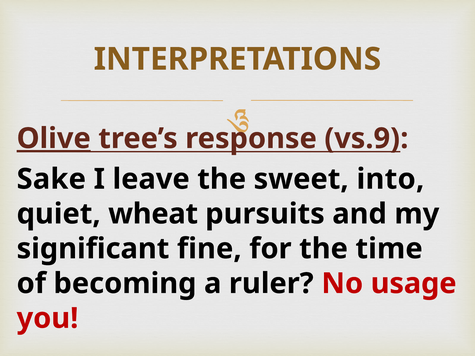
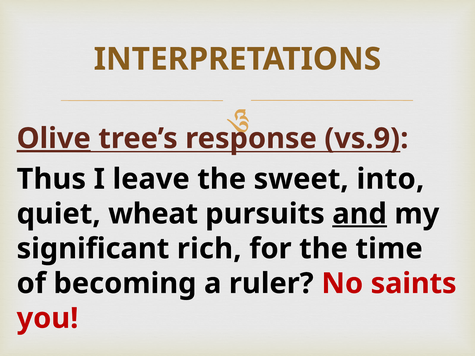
Sake: Sake -> Thus
and underline: none -> present
fine: fine -> rich
usage: usage -> saints
